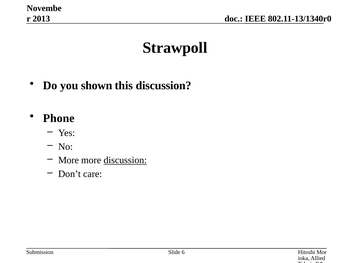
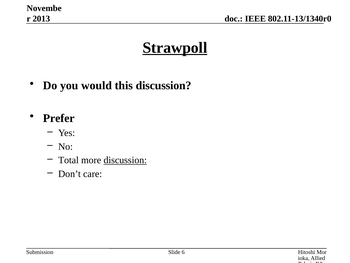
Strawpoll underline: none -> present
shown: shown -> would
Phone: Phone -> Prefer
More at (69, 160): More -> Total
